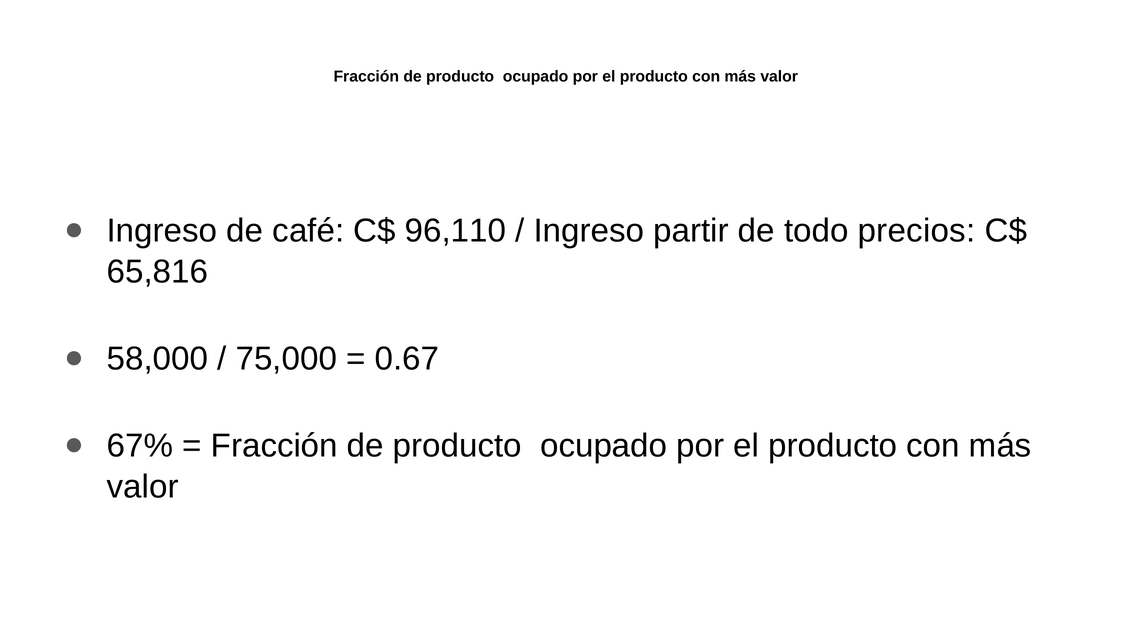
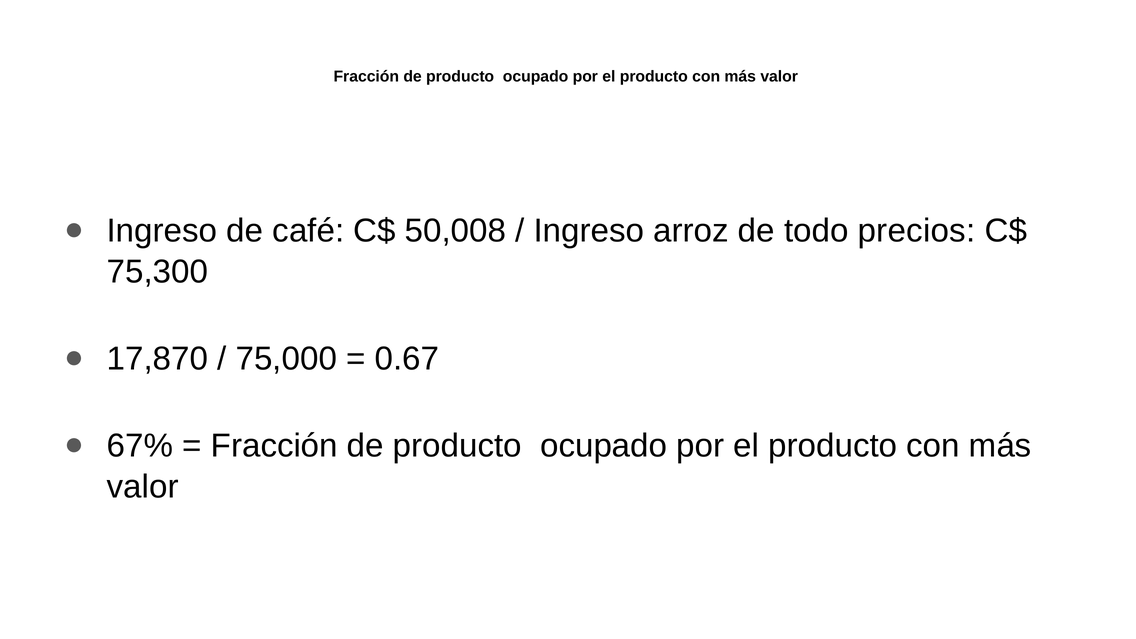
96,110: 96,110 -> 50,008
partir: partir -> arroz
65,816: 65,816 -> 75,300
58,000: 58,000 -> 17,870
